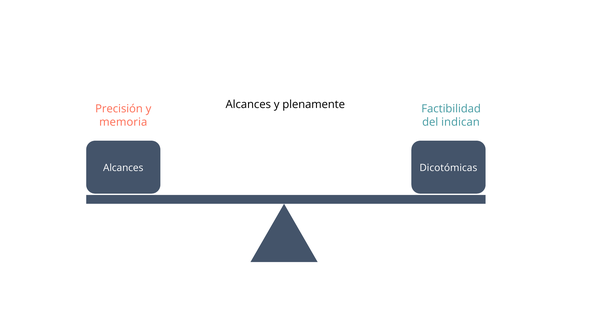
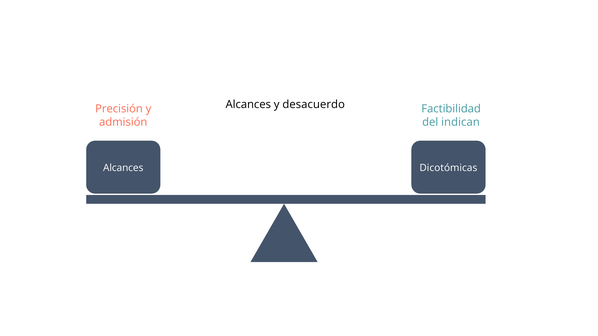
plenamente: plenamente -> desacuerdo
memoria: memoria -> admisión
